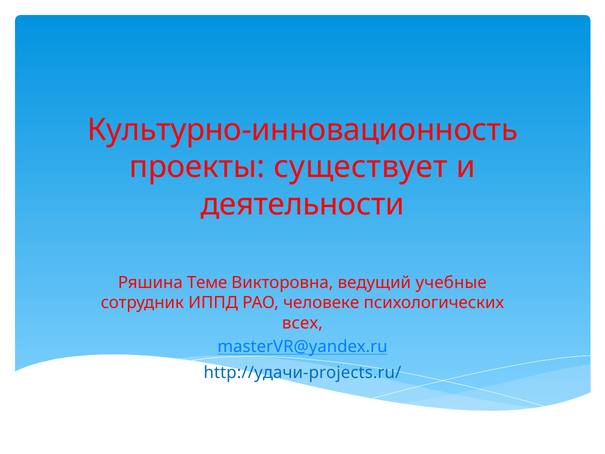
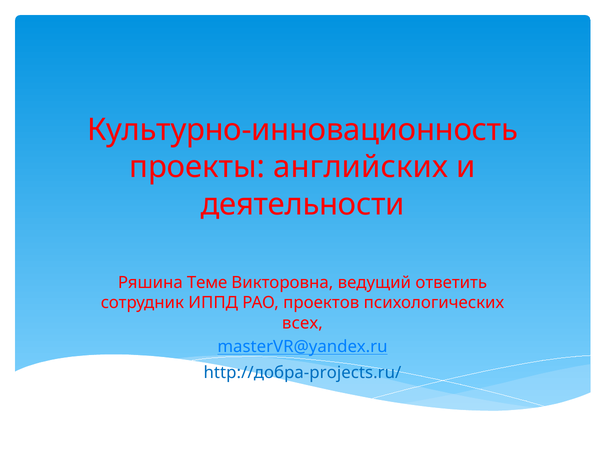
существует: существует -> английских
учебные: учебные -> ответить
человеке: человеке -> проектов
http://удачи-projects.ru/: http://удачи-projects.ru/ -> http://добра-projects.ru/
